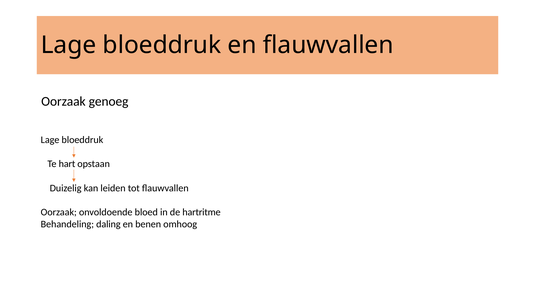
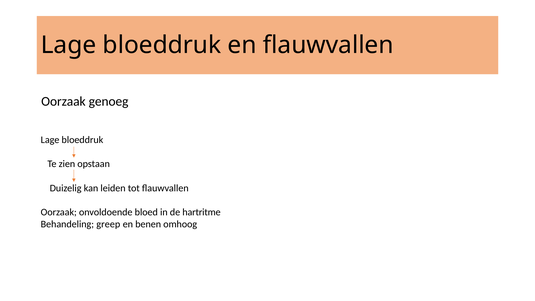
hart: hart -> zien
daling: daling -> greep
